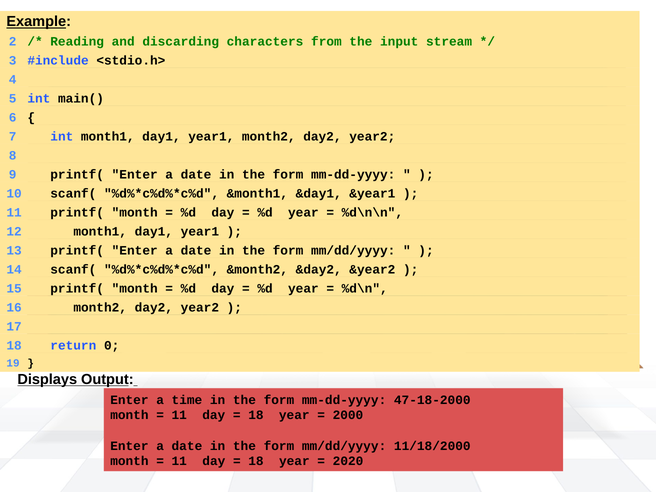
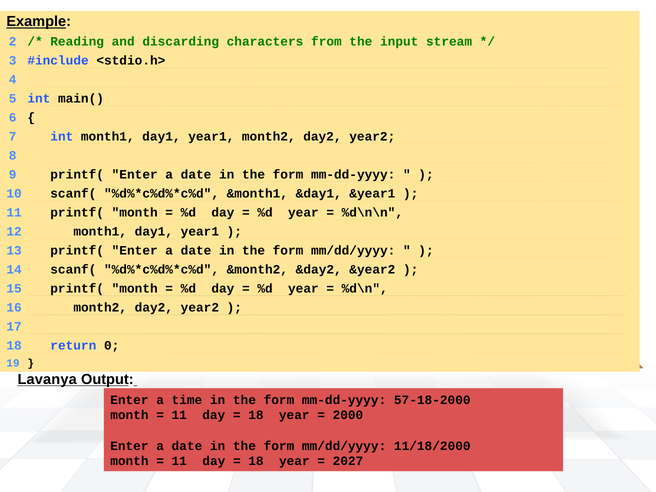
Displays: Displays -> Lavanya
47-18-2000: 47-18-2000 -> 57-18-2000
2020: 2020 -> 2027
